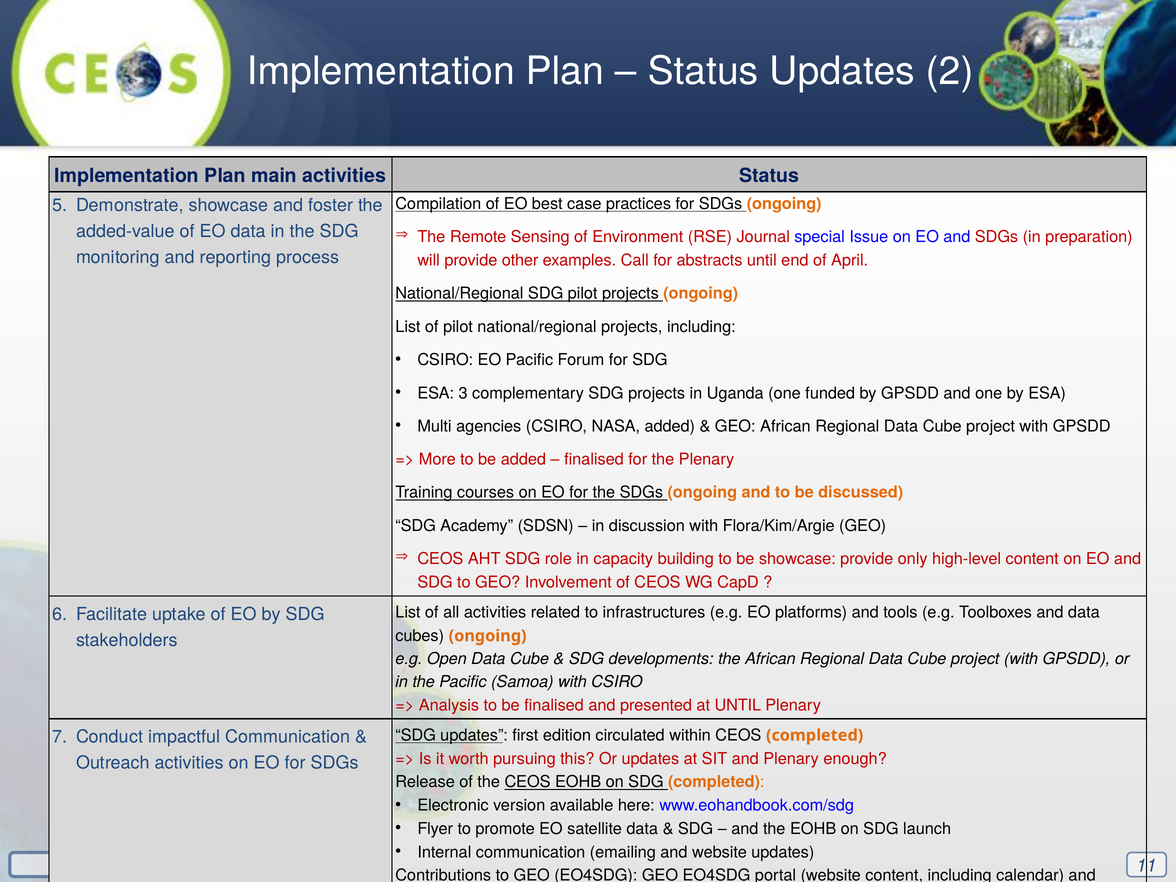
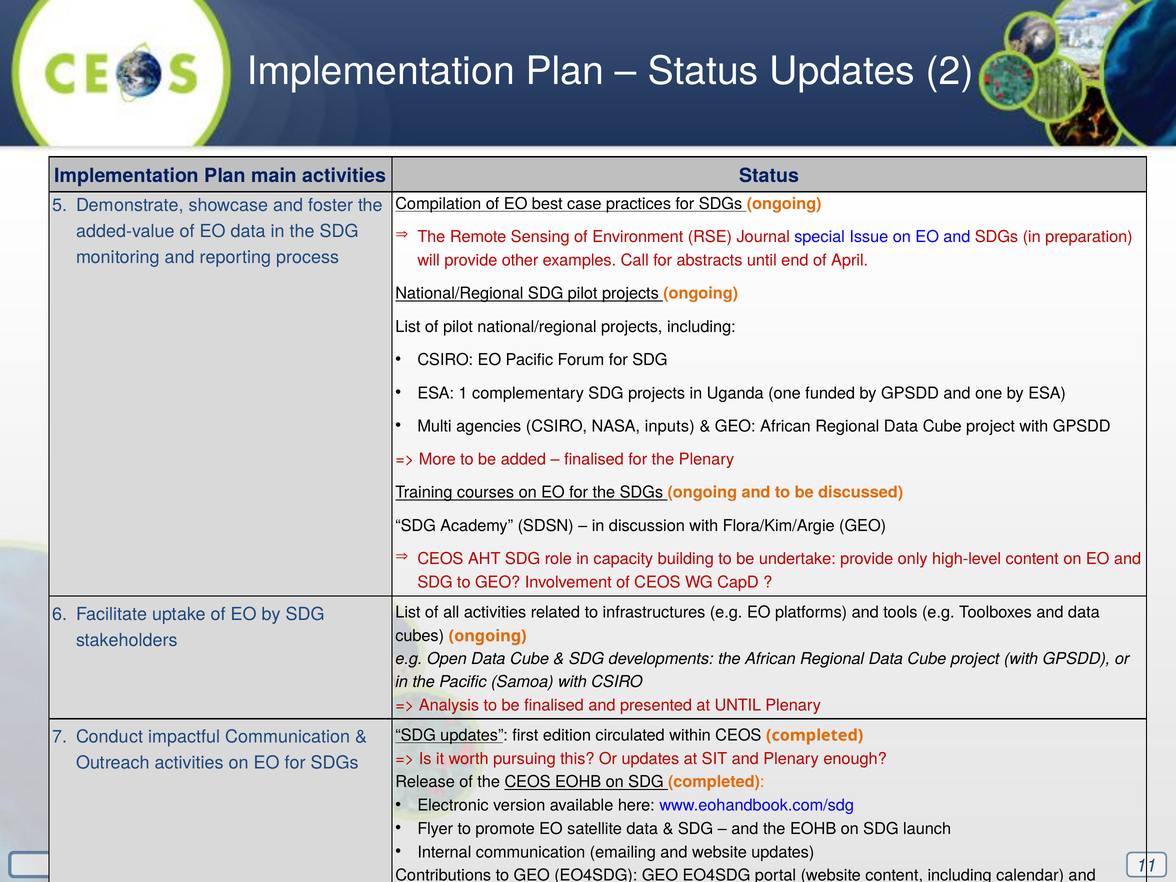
3: 3 -> 1
NASA added: added -> inputs
be showcase: showcase -> undertake
